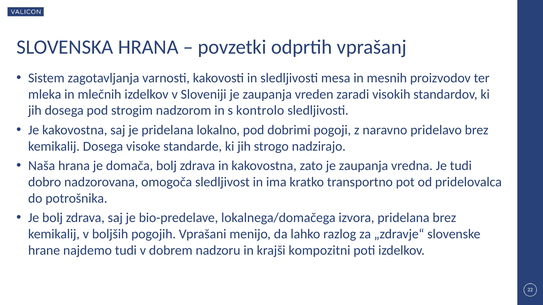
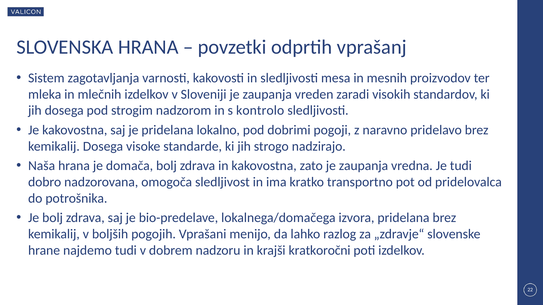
kompozitni: kompozitni -> kratkoročni
